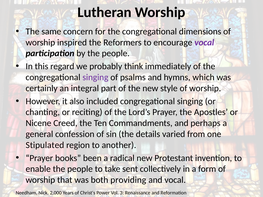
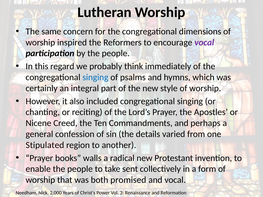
singing at (95, 77) colour: purple -> blue
been: been -> walls
providing: providing -> promised
